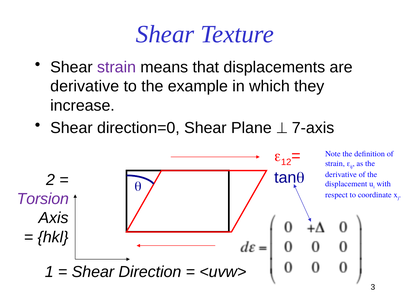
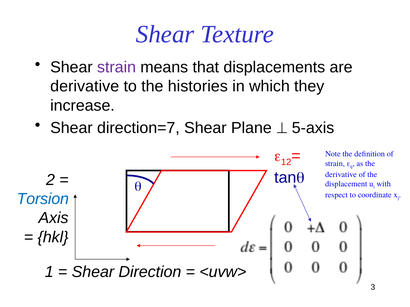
example: example -> histories
direction=0: direction=0 -> direction=7
7-axis: 7-axis -> 5-axis
Torsion colour: purple -> blue
